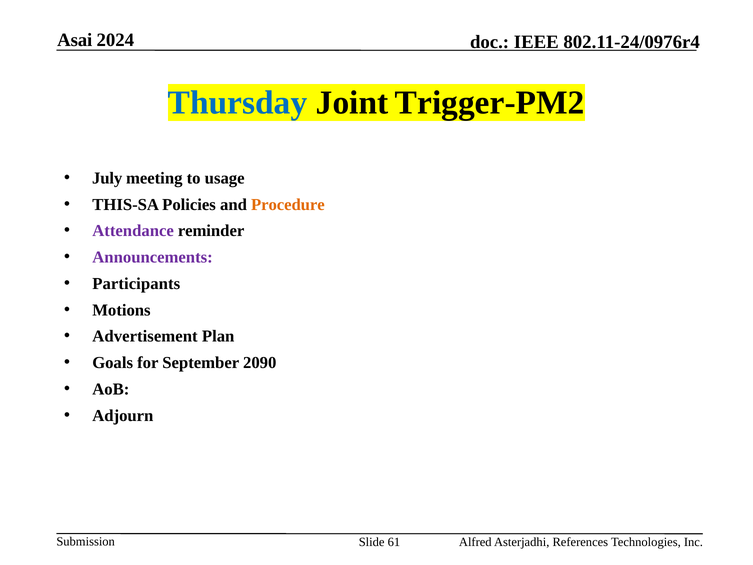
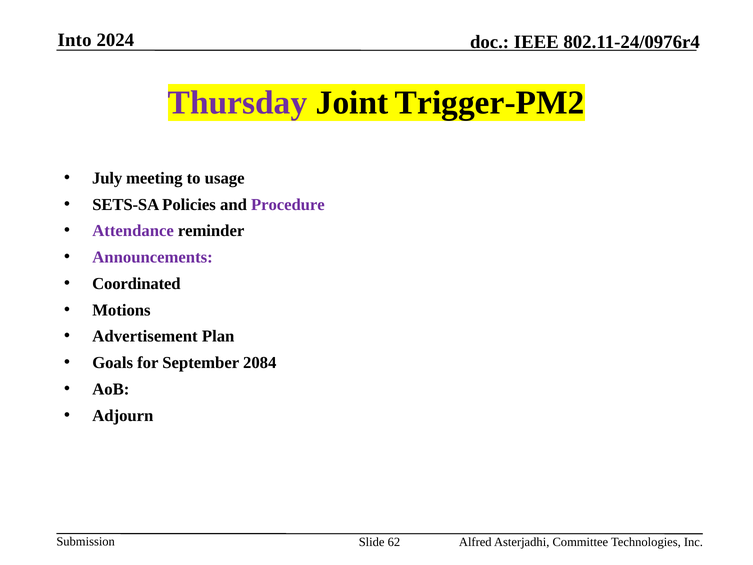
Asai: Asai -> Into
Thursday colour: blue -> purple
THIS-SA: THIS-SA -> SETS-SA
Procedure colour: orange -> purple
Participants: Participants -> Coordinated
2090: 2090 -> 2084
61: 61 -> 62
References: References -> Committee
